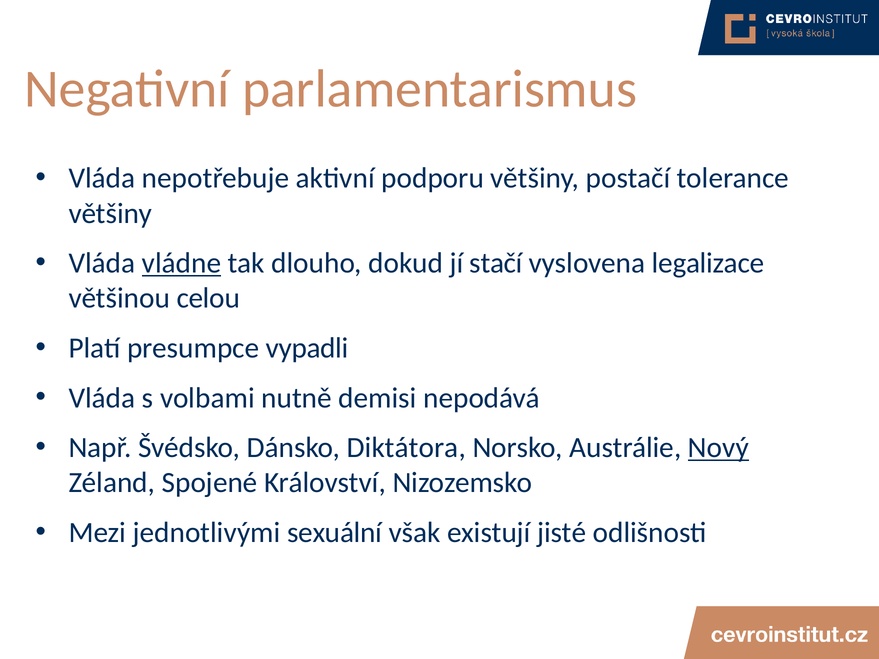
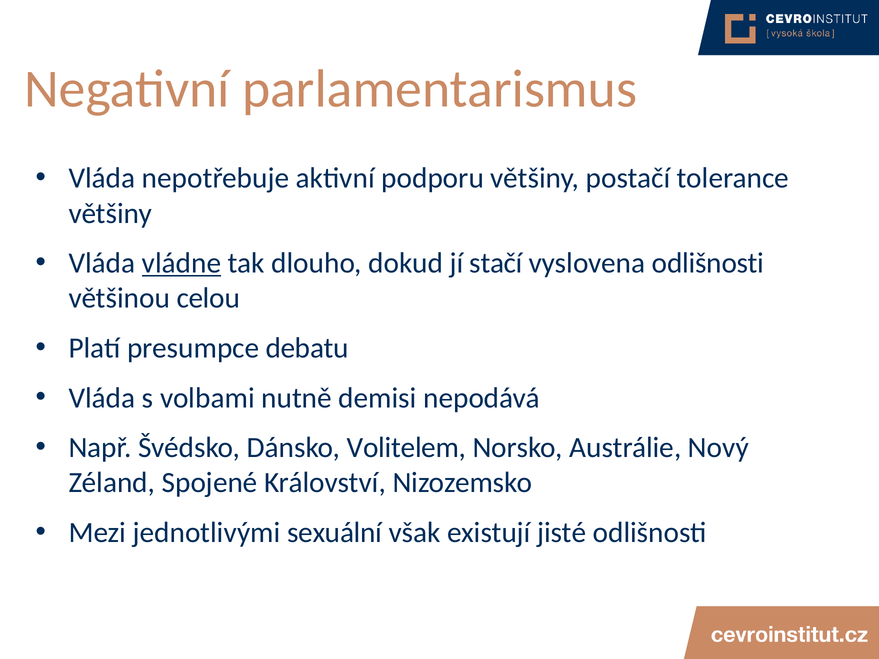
vyslovena legalizace: legalizace -> odlišnosti
vypadli: vypadli -> debatu
Diktátora: Diktátora -> Volitelem
Nový underline: present -> none
